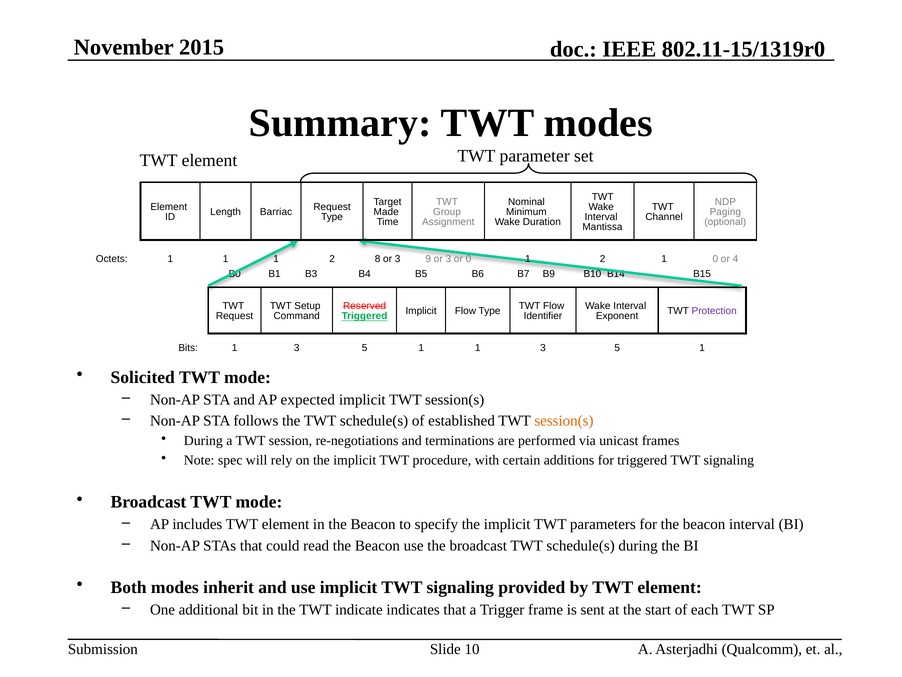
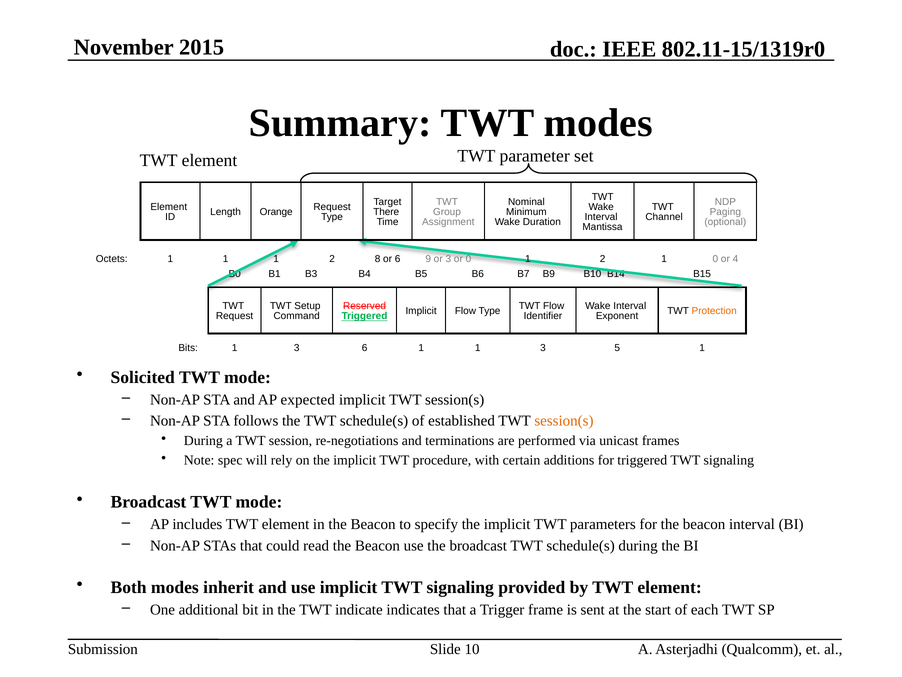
Made: Made -> There
Barriac: Barriac -> Orange
8 or 3: 3 -> 6
Protection colour: purple -> orange
Bits 1 3 5: 5 -> 6
